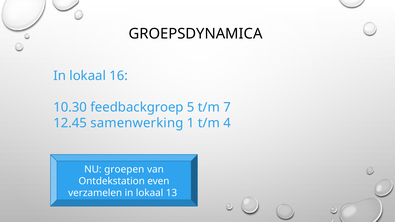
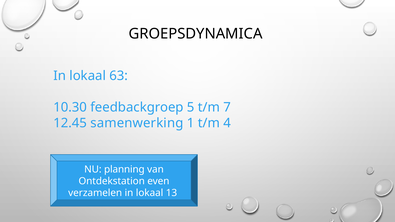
16: 16 -> 63
groepen: groepen -> planning
